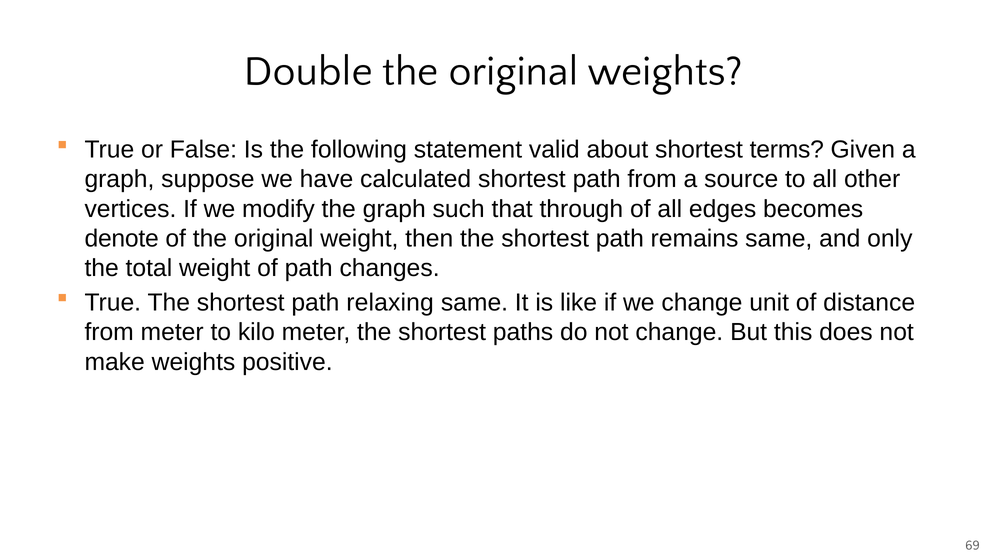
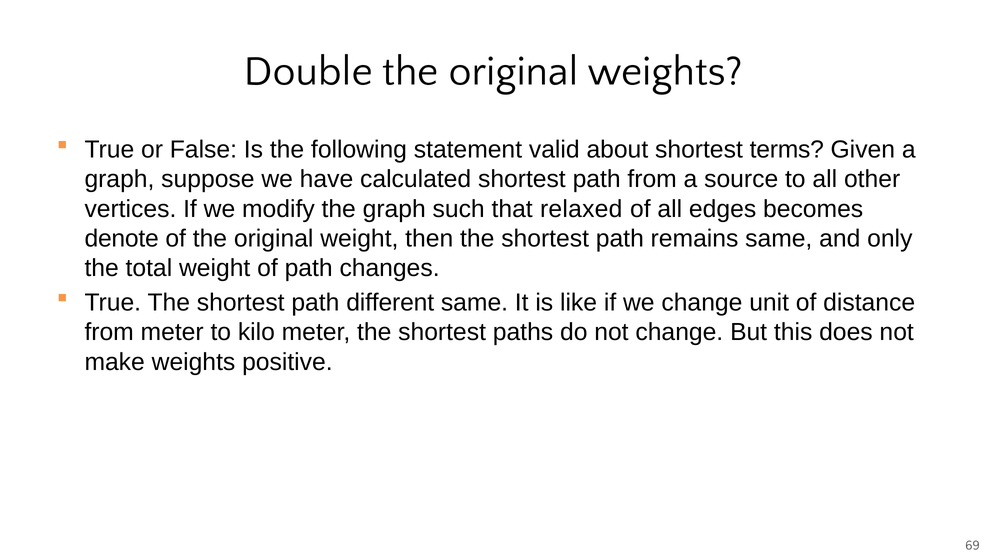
through: through -> relaxed
relaxing: relaxing -> different
